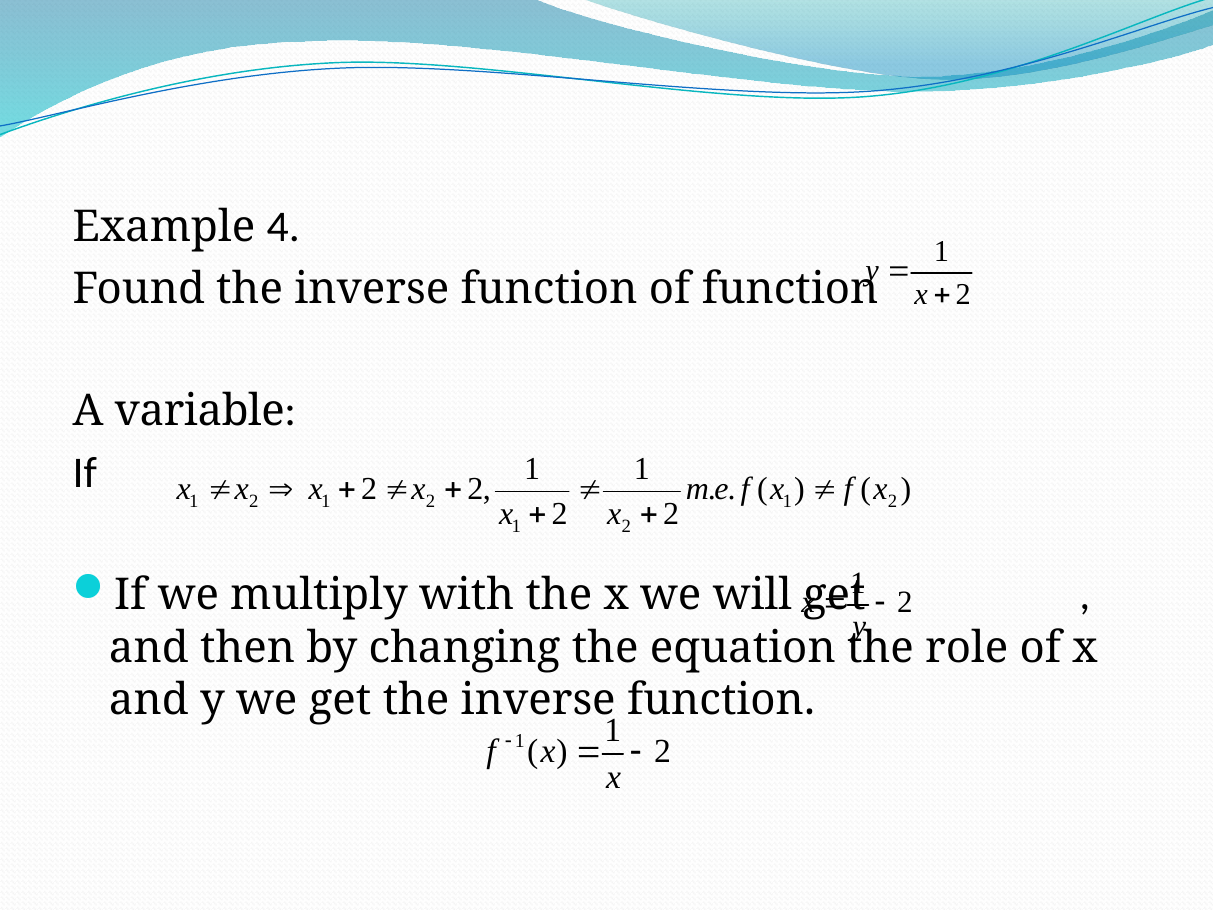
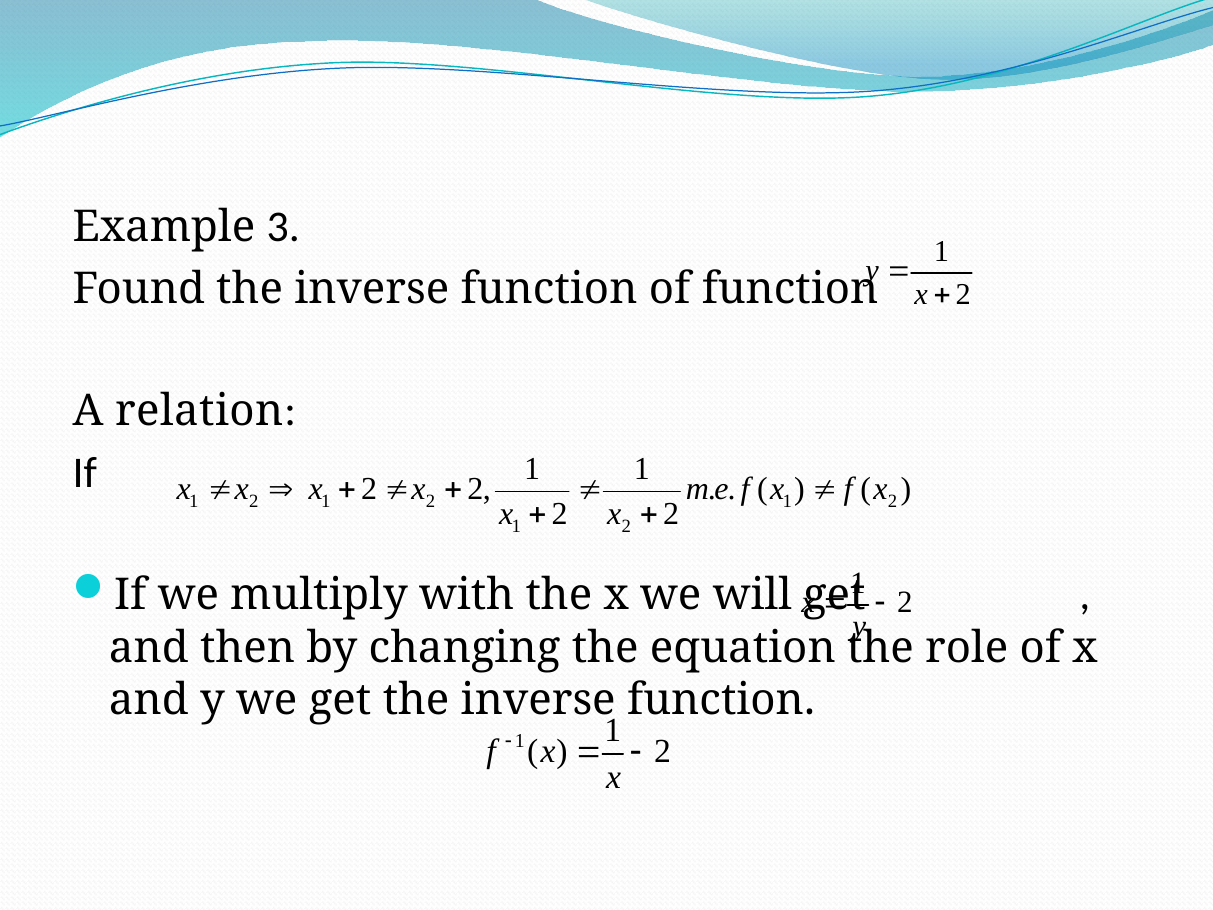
4: 4 -> 3
variable: variable -> relation
